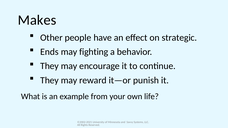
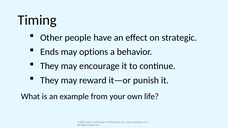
Makes: Makes -> Timing
fighting: fighting -> options
